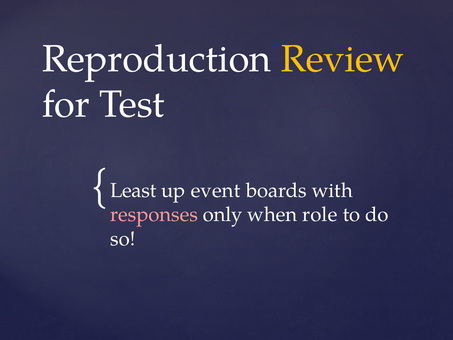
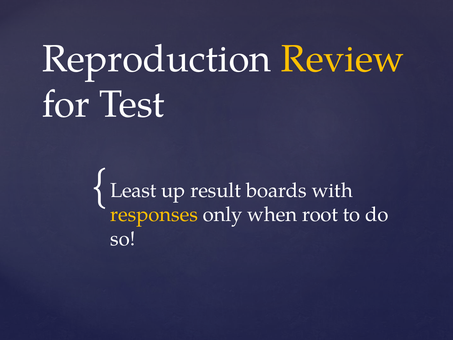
event: event -> result
responses colour: pink -> yellow
role: role -> root
